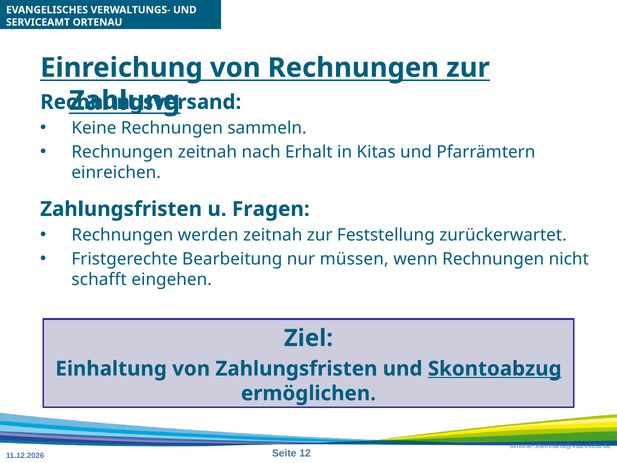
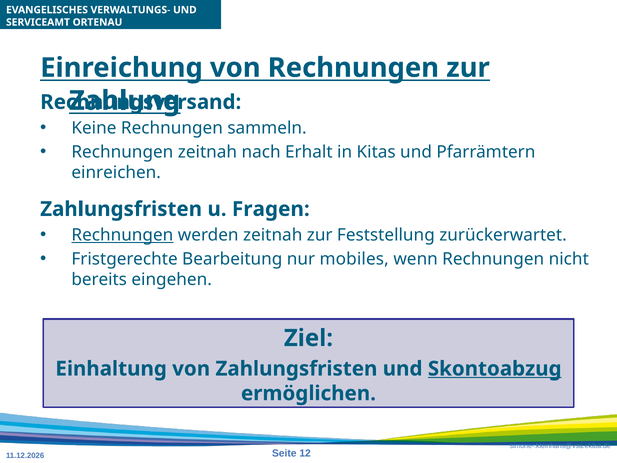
Rechnungen at (122, 235) underline: none -> present
müssen: müssen -> mobiles
schafft: schafft -> bereits
